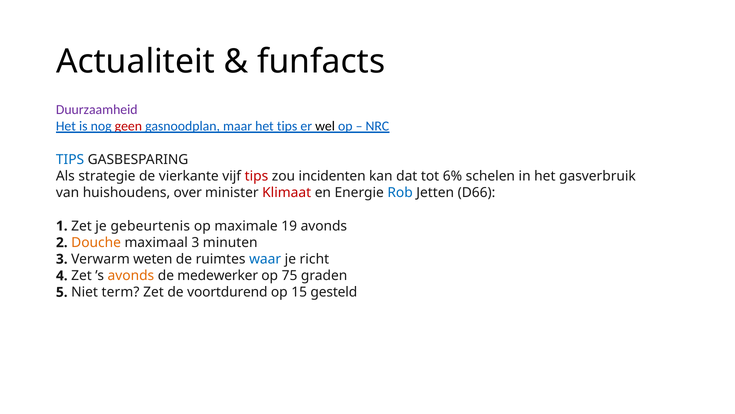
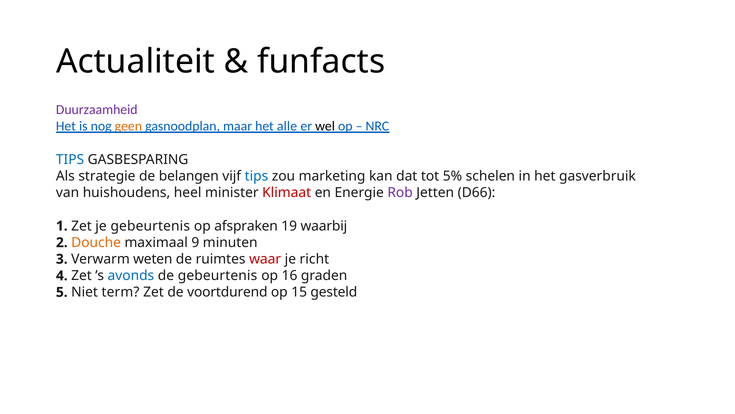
geen colour: red -> orange
het tips: tips -> alle
vierkante: vierkante -> belangen
tips at (256, 176) colour: red -> blue
incidenten: incidenten -> marketing
6%: 6% -> 5%
over: over -> heel
Rob colour: blue -> purple
maximale: maximale -> afspraken
19 avonds: avonds -> waarbij
maximaal 3: 3 -> 9
waar colour: blue -> red
avonds at (131, 275) colour: orange -> blue
de medewerker: medewerker -> gebeurtenis
75: 75 -> 16
